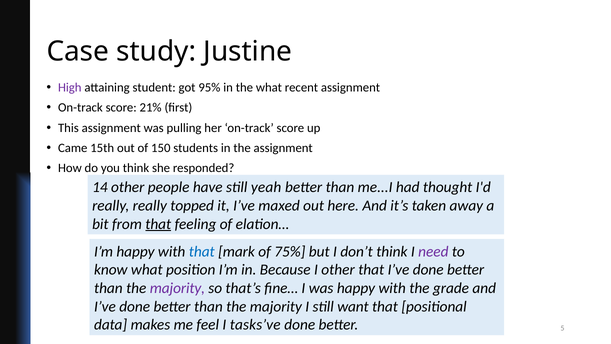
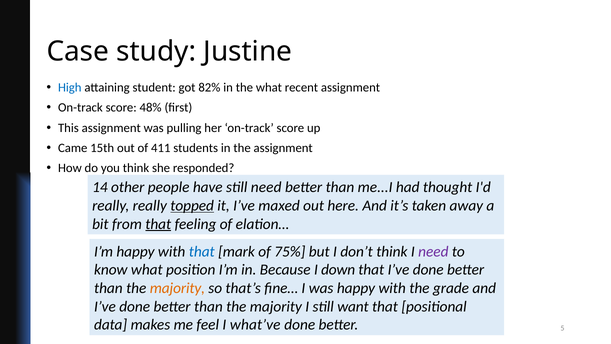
High colour: purple -> blue
95%: 95% -> 82%
21%: 21% -> 48%
150: 150 -> 411
still yeah: yeah -> need
topped underline: none -> present
I other: other -> down
majority at (177, 288) colour: purple -> orange
tasks’ve: tasks’ve -> what’ve
